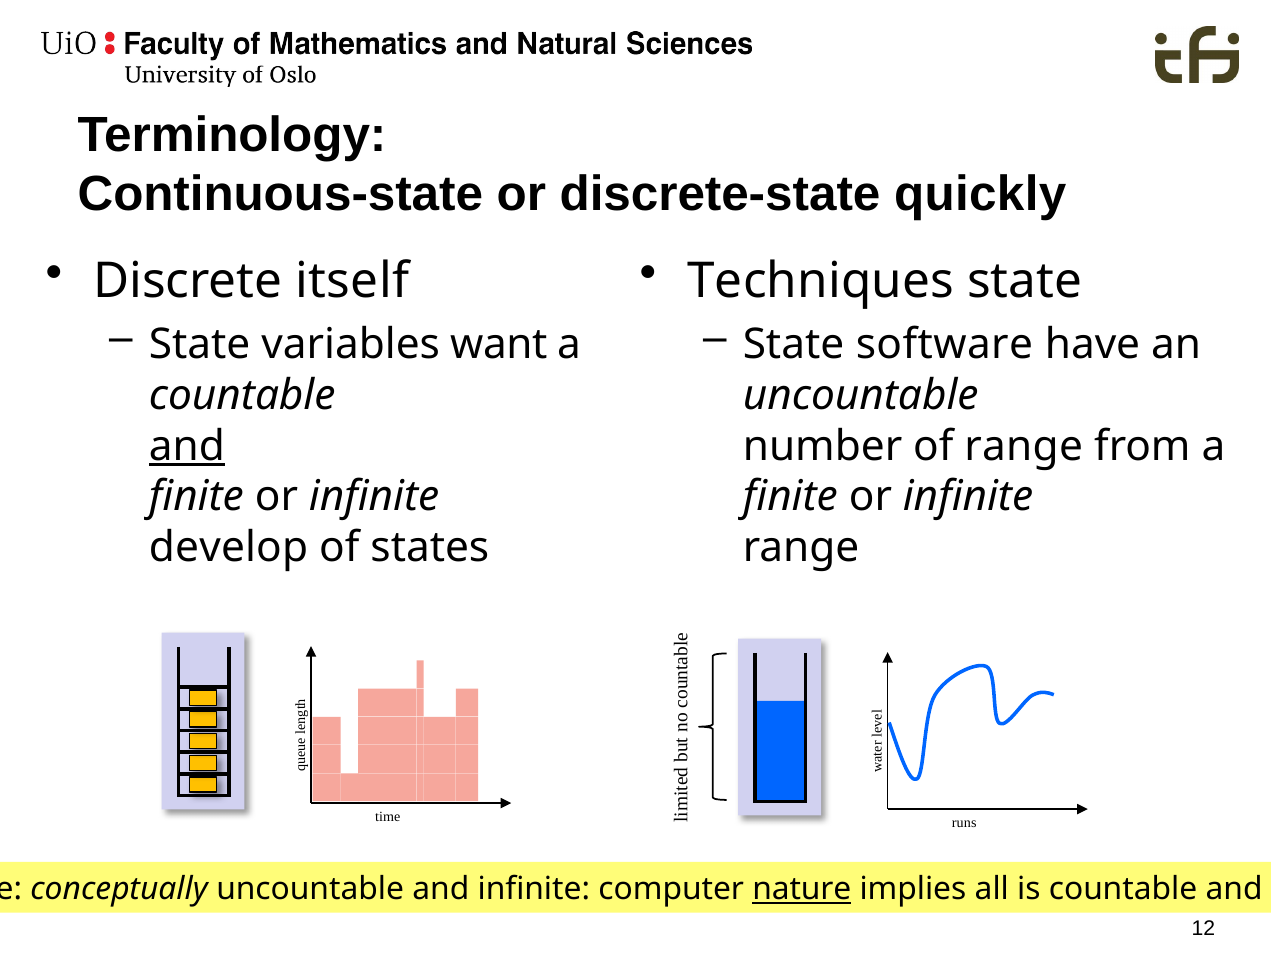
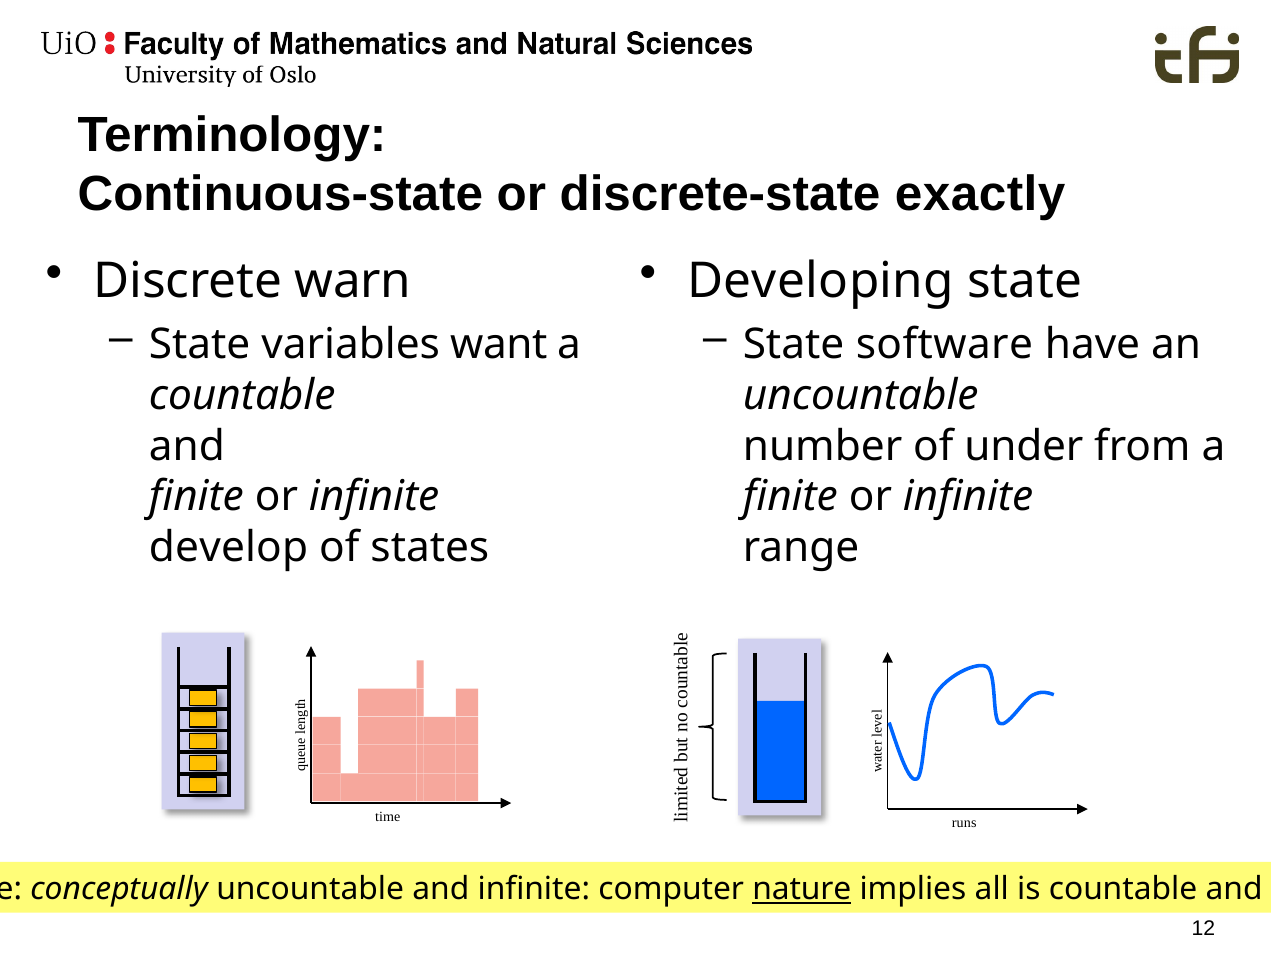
quickly: quickly -> exactly
itself: itself -> warn
Techniques: Techniques -> Developing
and at (187, 446) underline: present -> none
of range: range -> under
